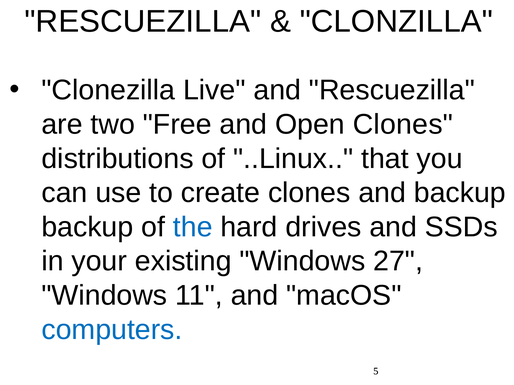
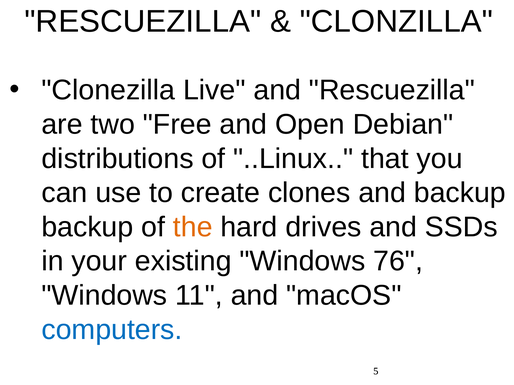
Open Clones: Clones -> Debian
the colour: blue -> orange
27: 27 -> 76
